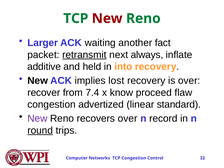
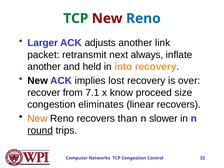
Reno at (143, 18) colour: green -> blue
waiting: waiting -> adjusts
fact: fact -> link
retransmit underline: present -> none
additive at (44, 67): additive -> another
7.4: 7.4 -> 7.1
flaw: flaw -> size
advertized: advertized -> eliminates
linear standard: standard -> recovers
New at (37, 118) colour: purple -> orange
recovers over: over -> than
record: record -> slower
